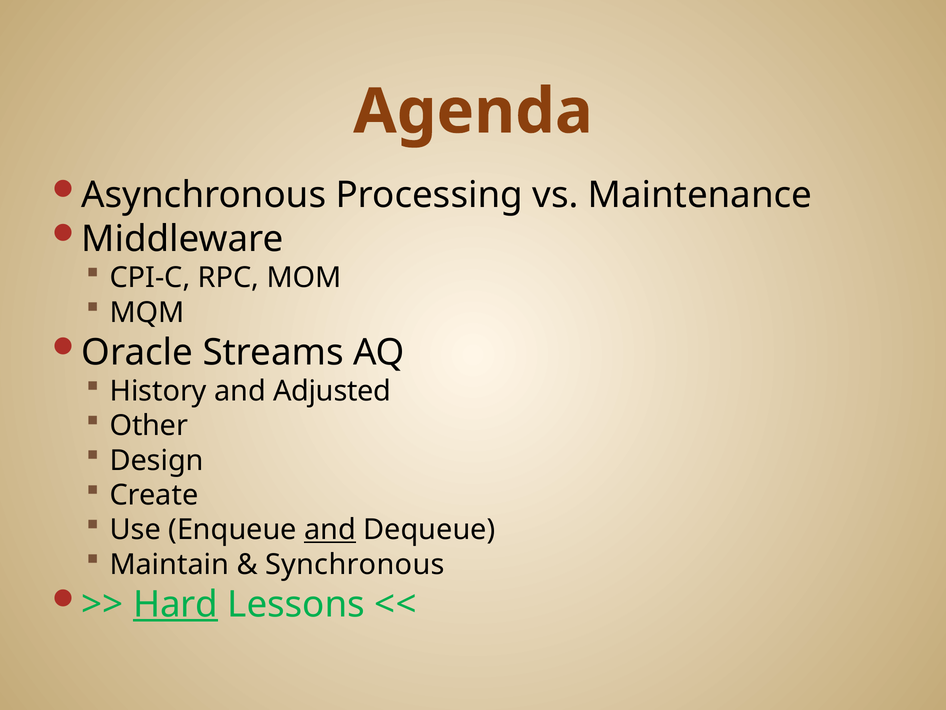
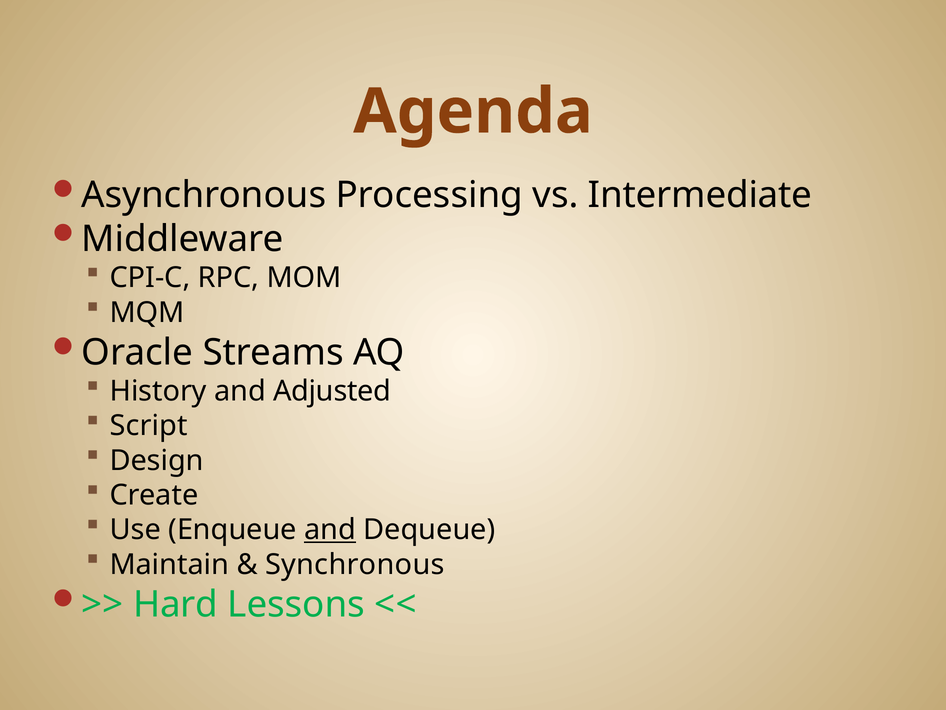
Maintenance: Maintenance -> Intermediate
Other: Other -> Script
Hard underline: present -> none
